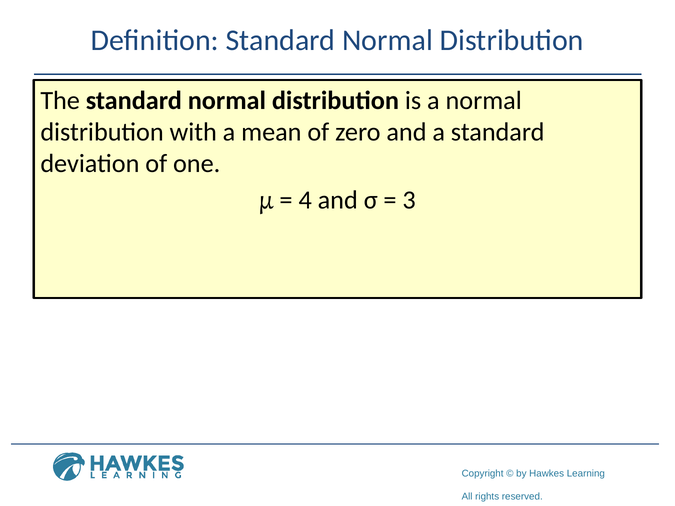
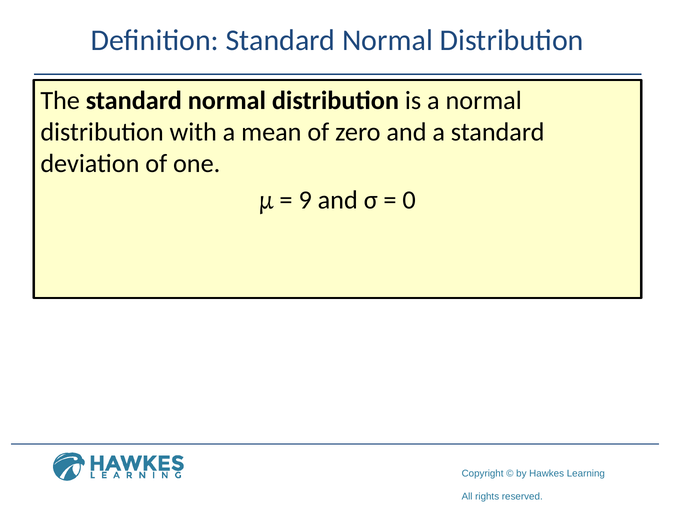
4: 4 -> 9
3: 3 -> 0
